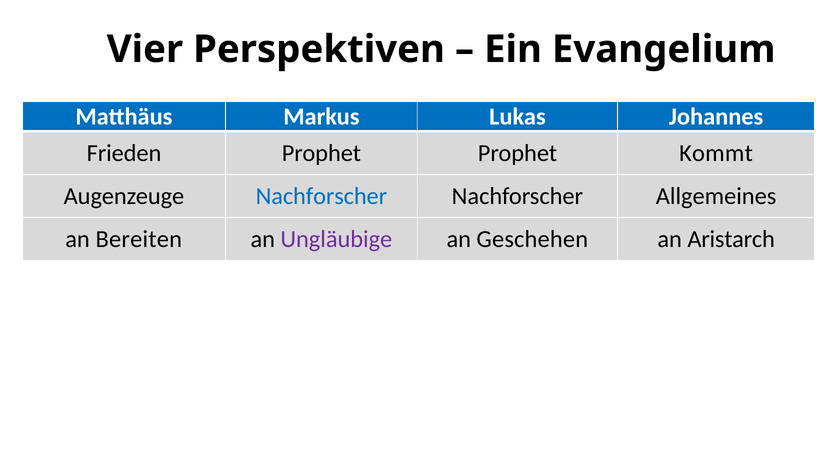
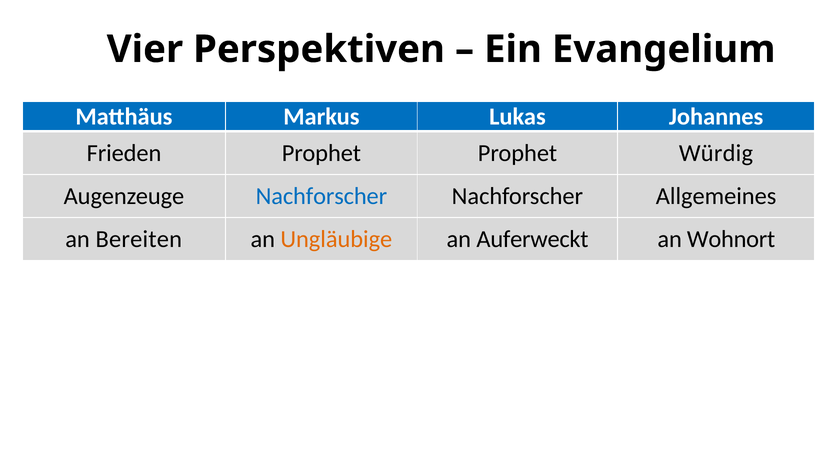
Kommt: Kommt -> Würdig
Ungläubige colour: purple -> orange
Geschehen: Geschehen -> Auferweckt
Aristarch: Aristarch -> Wohnort
